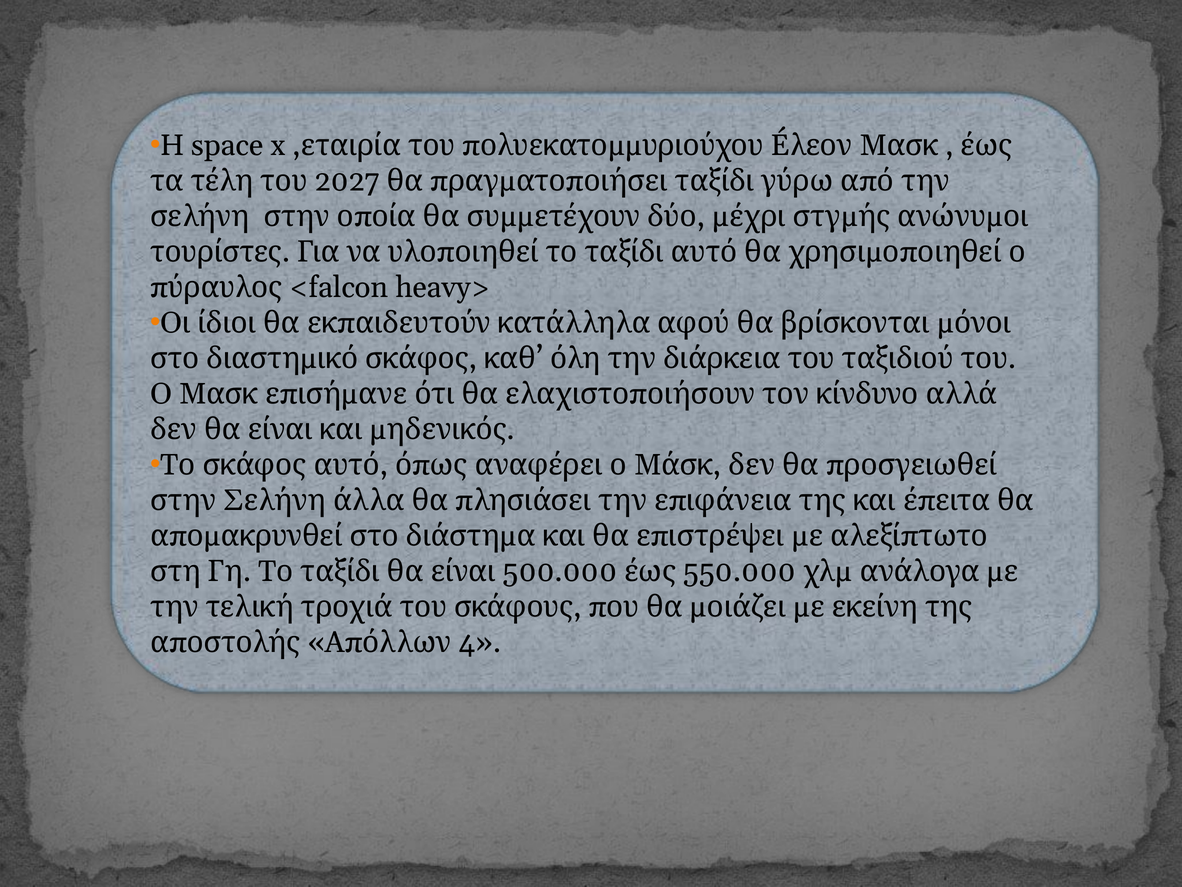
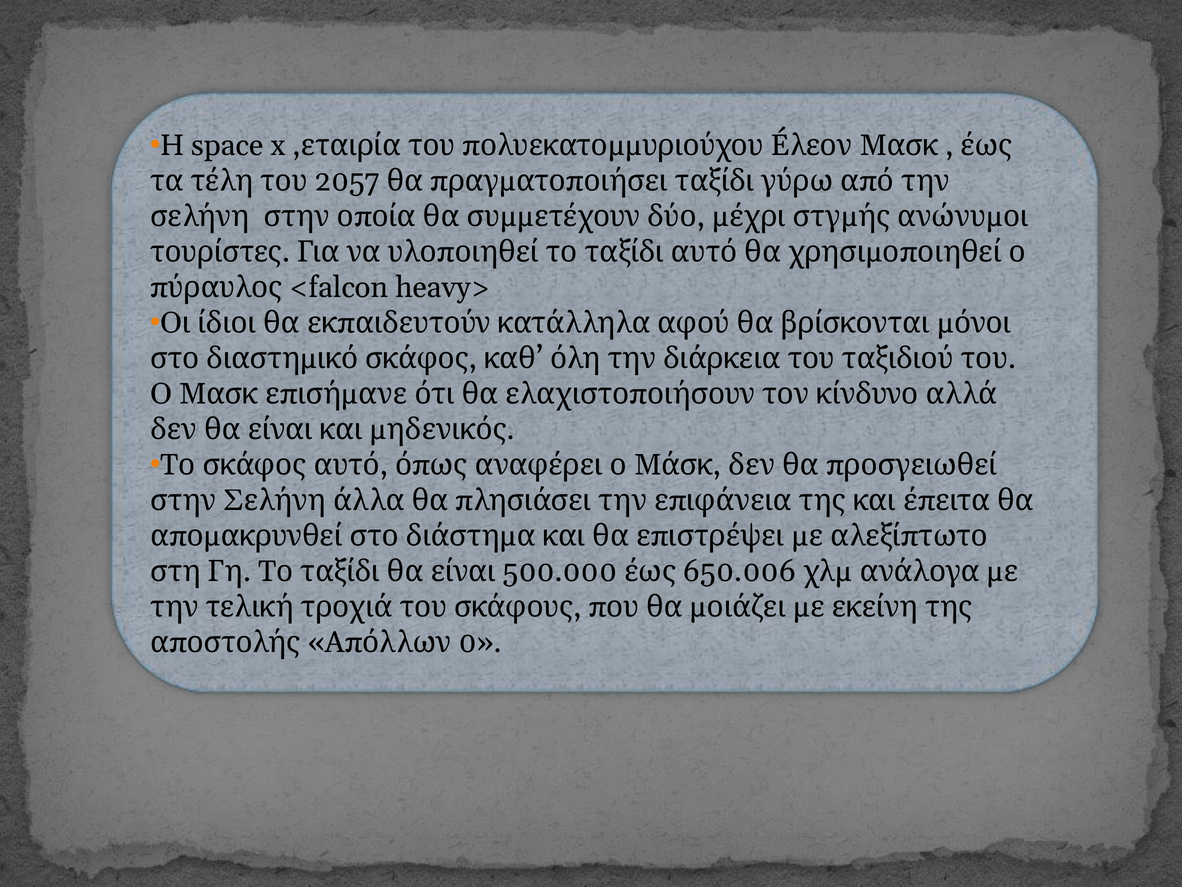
2027: 2027 -> 2057
550.000: 550.000 -> 650.006
4: 4 -> 0
